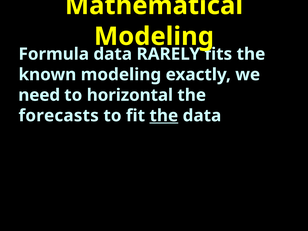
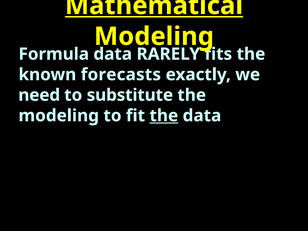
Mathematical underline: none -> present
known modeling: modeling -> forecasts
horizontal: horizontal -> substitute
forecasts at (59, 116): forecasts -> modeling
